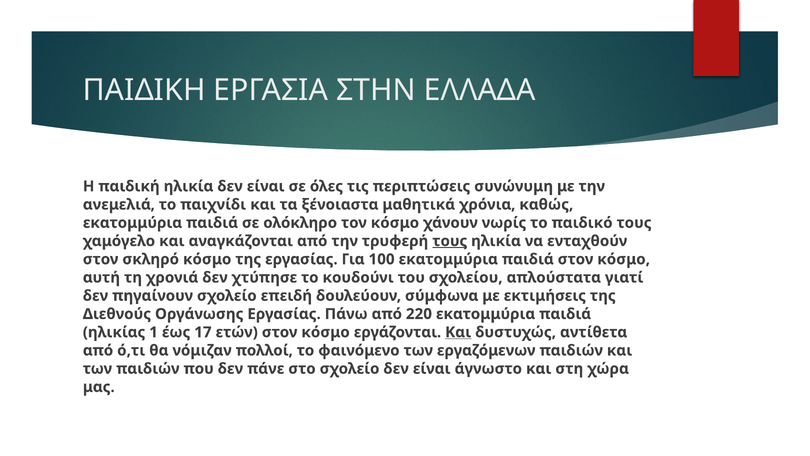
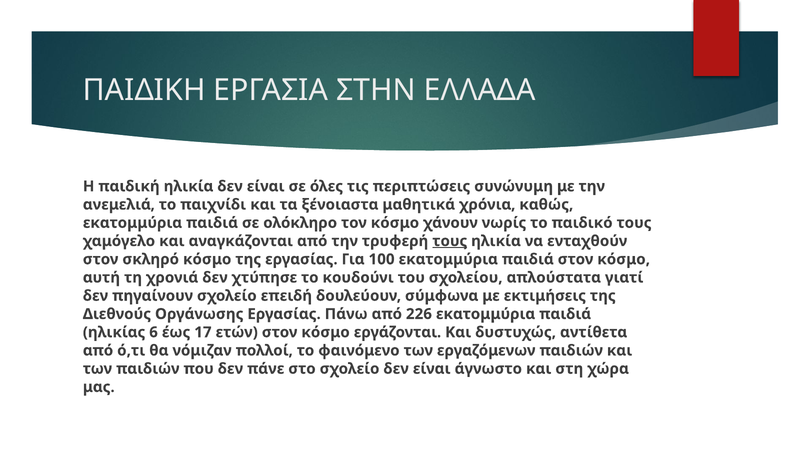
220: 220 -> 226
1: 1 -> 6
Και at (458, 332) underline: present -> none
